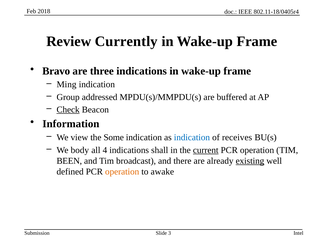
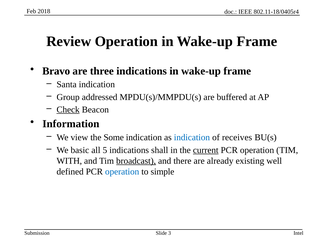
Review Currently: Currently -> Operation
Ming: Ming -> Santa
body: body -> basic
4: 4 -> 5
BEEN: BEEN -> WITH
broadcast underline: none -> present
existing underline: present -> none
operation at (122, 172) colour: orange -> blue
awake: awake -> simple
